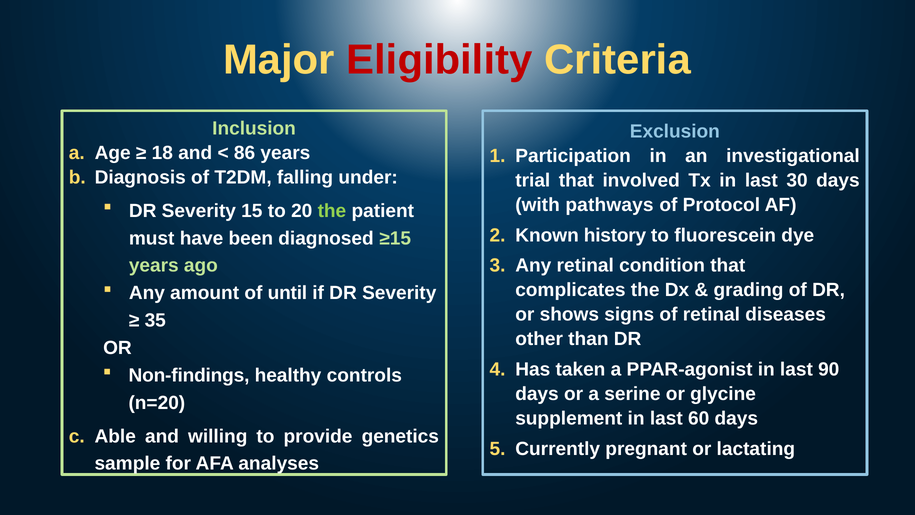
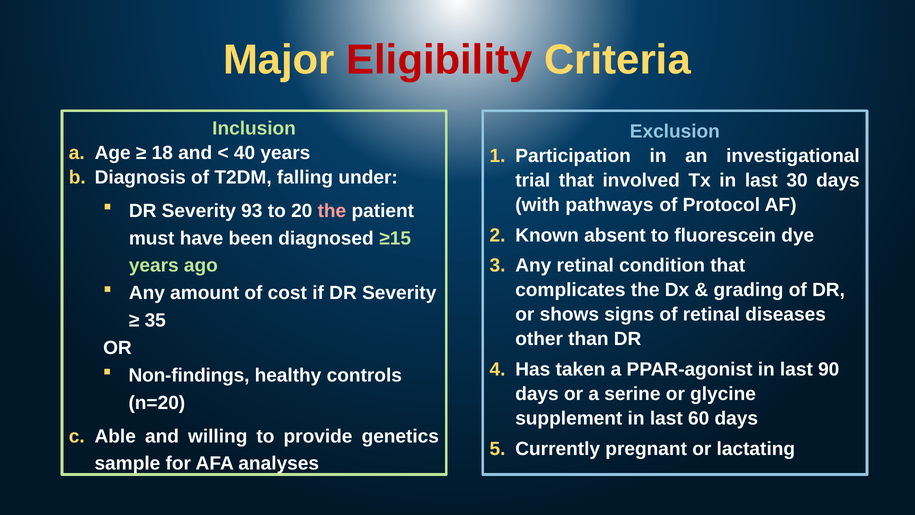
86: 86 -> 40
15: 15 -> 93
the at (332, 211) colour: light green -> pink
history: history -> absent
until: until -> cost
